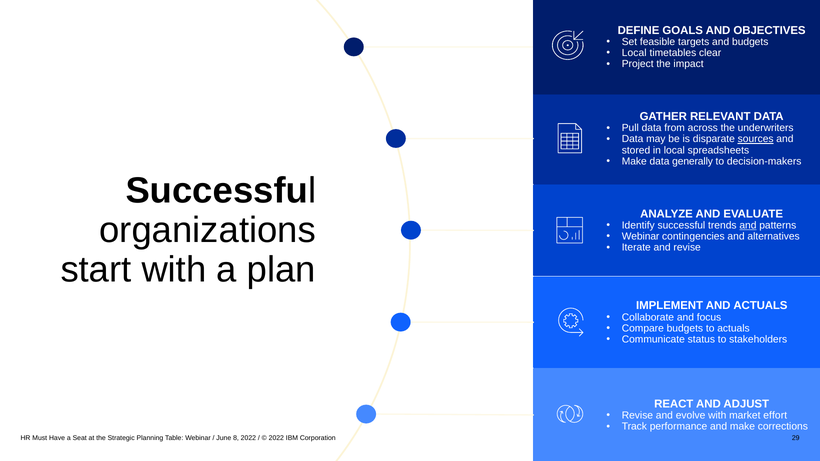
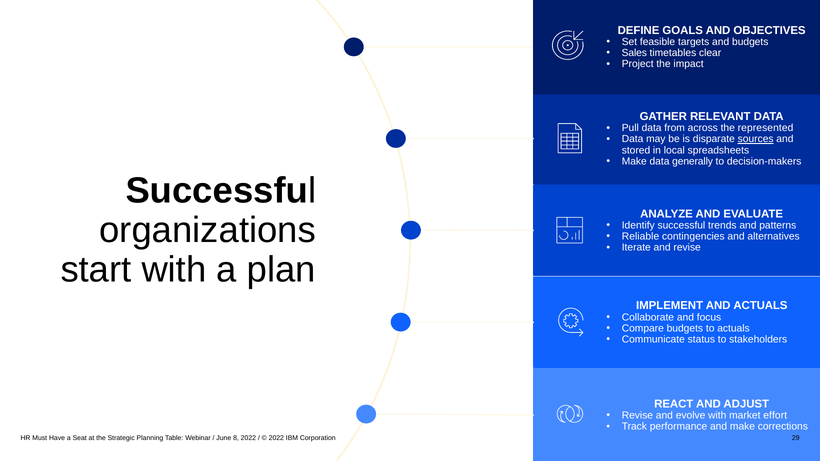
Local at (634, 53): Local -> Sales
underwriters: underwriters -> represented
and at (748, 226) underline: present -> none
Webinar at (641, 237): Webinar -> Reliable
